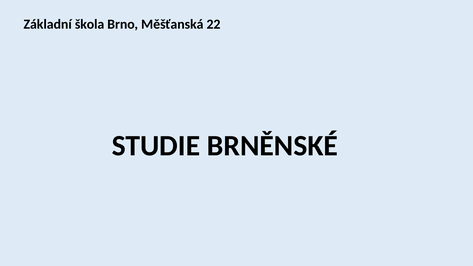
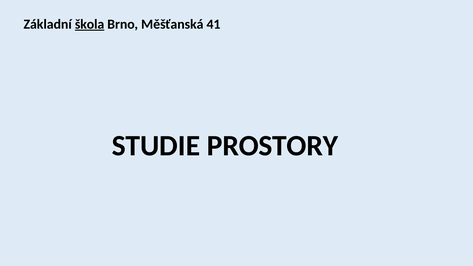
škola underline: none -> present
22: 22 -> 41
BRNĚNSKÉ: BRNĚNSKÉ -> PROSTORY
